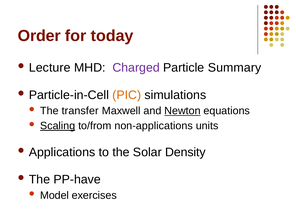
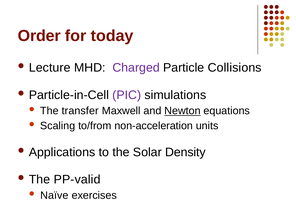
Summary: Summary -> Collisions
PIC colour: orange -> purple
Scaling underline: present -> none
non-applications: non-applications -> non-acceleration
PP-have: PP-have -> PP-valid
Model: Model -> Naïve
